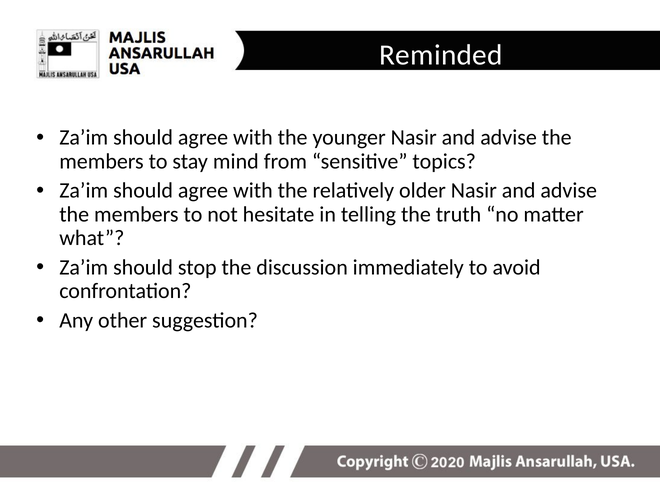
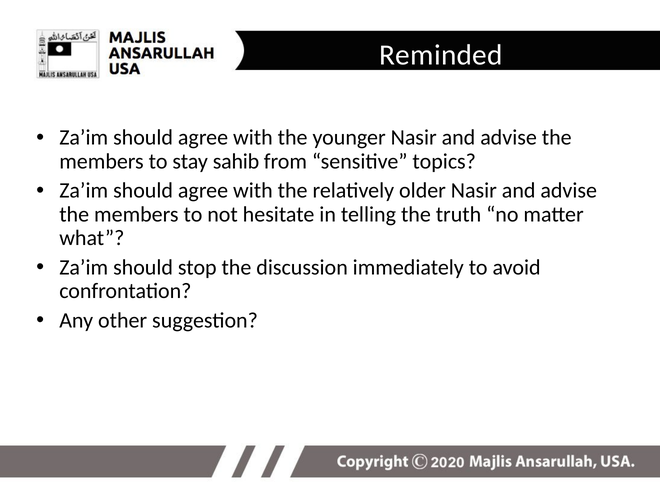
mind: mind -> sahib
